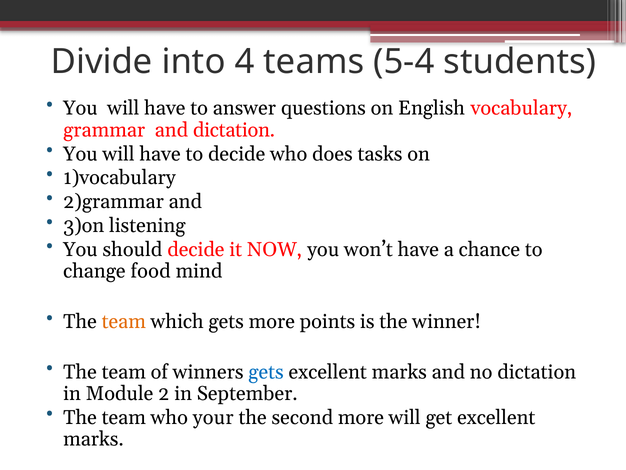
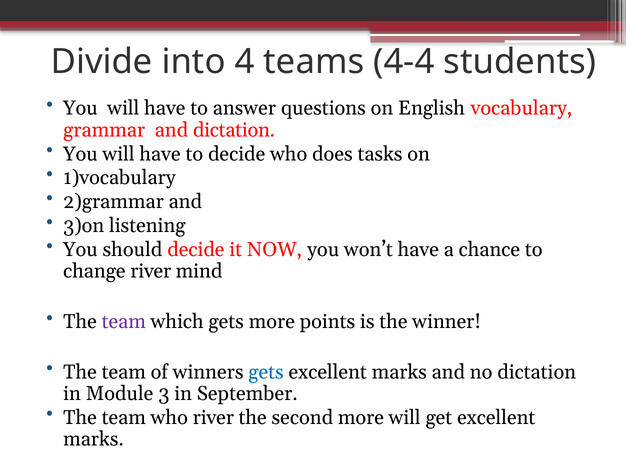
5-4: 5-4 -> 4-4
change food: food -> river
team at (124, 321) colour: orange -> purple
2: 2 -> 3
who your: your -> river
